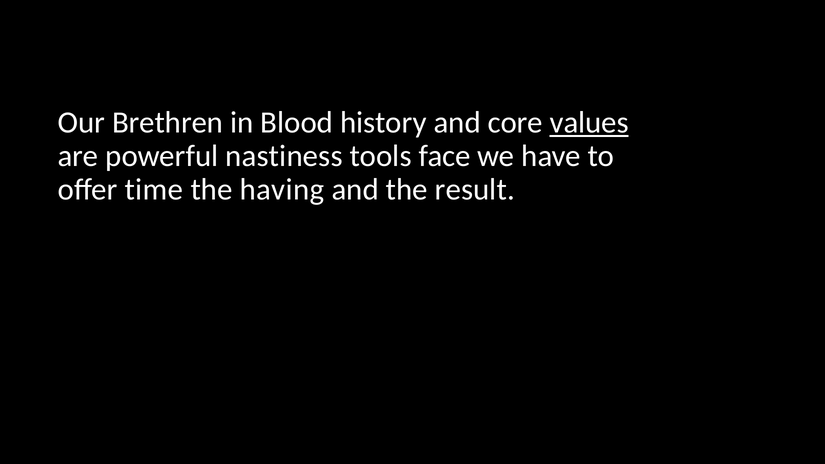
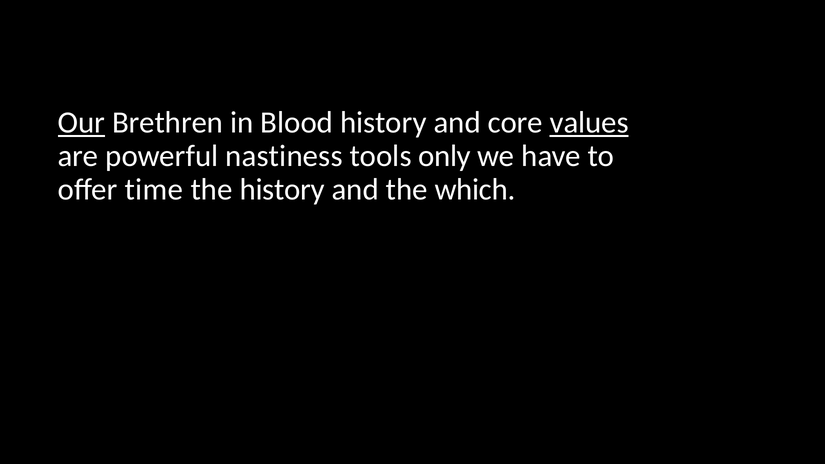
Our underline: none -> present
face: face -> only
the having: having -> history
result: result -> which
